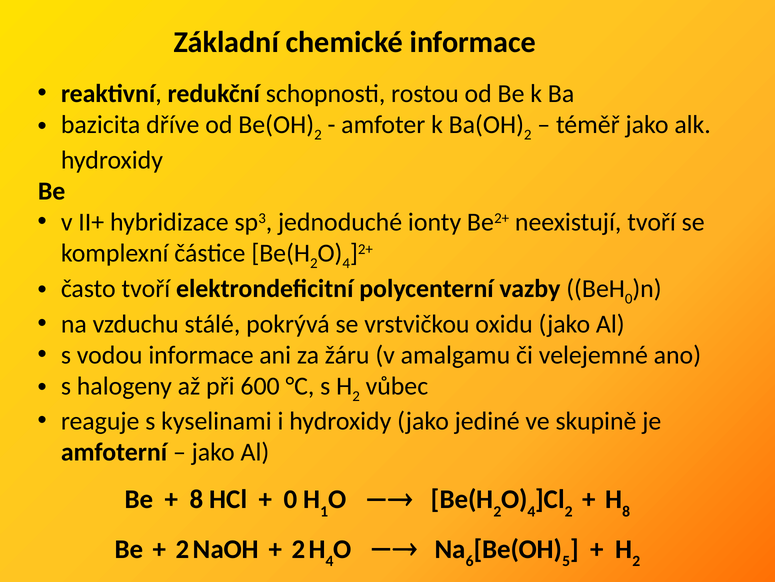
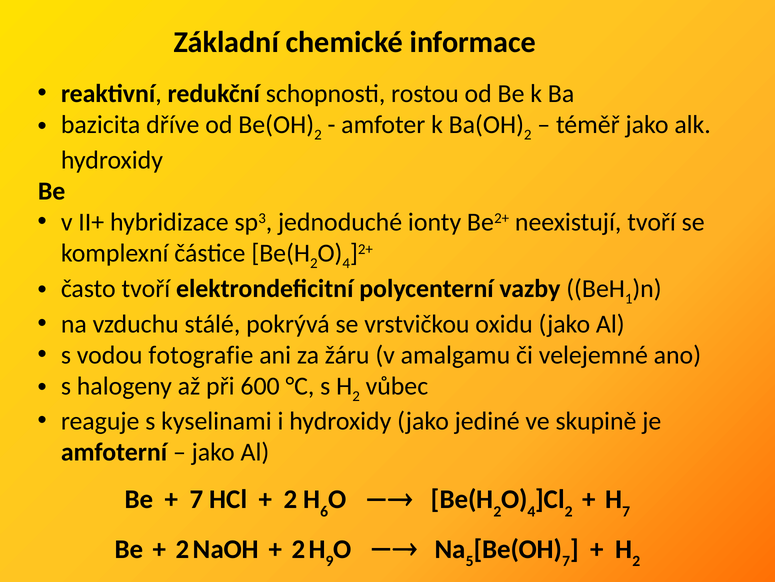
0 at (629, 298): 0 -> 1
vodou informace: informace -> fotografie
8 at (197, 499): 8 -> 7
0 at (290, 499): 0 -> 2
1: 1 -> 6
8 at (626, 511): 8 -> 7
4 at (330, 560): 4 -> 9
6: 6 -> 5
5 at (566, 560): 5 -> 7
